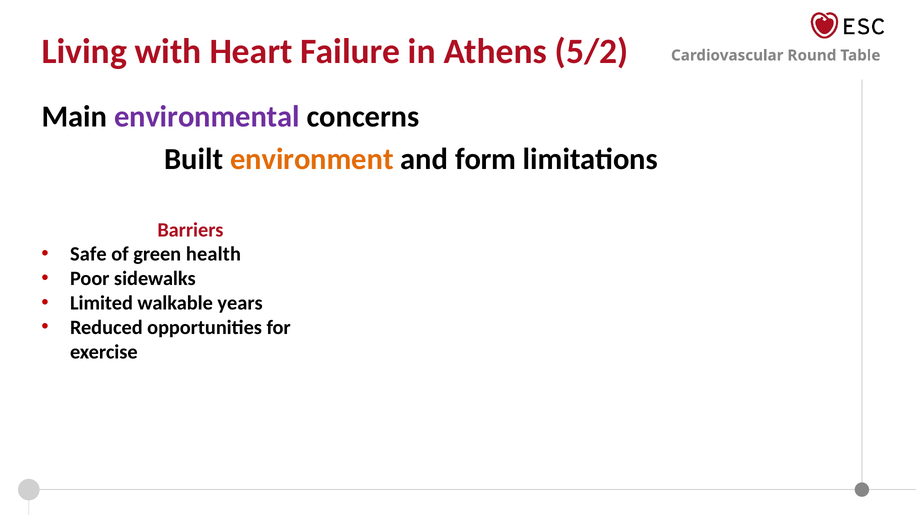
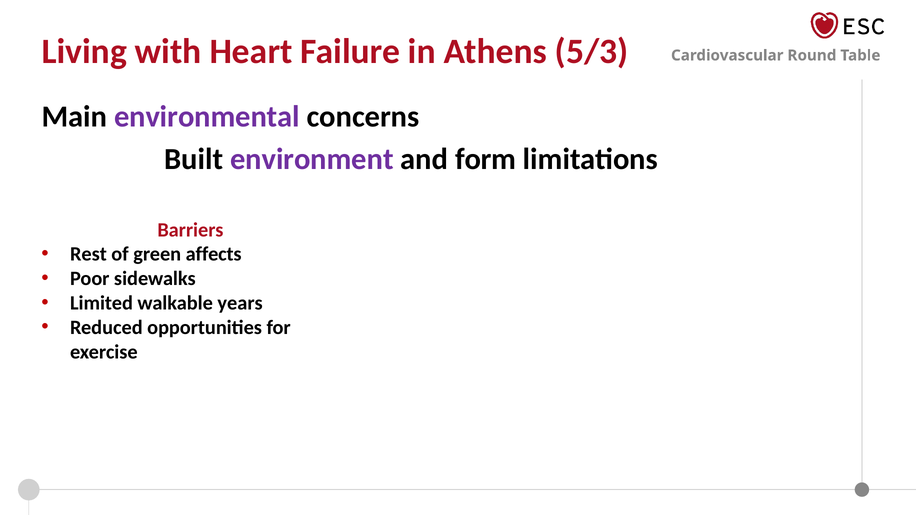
5/2: 5/2 -> 5/3
environment colour: orange -> purple
Safe: Safe -> Rest
health: health -> affects
